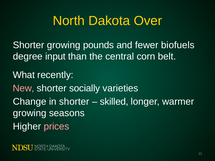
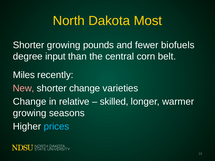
Over: Over -> Most
What: What -> Miles
shorter socially: socially -> change
in shorter: shorter -> relative
prices colour: pink -> light blue
